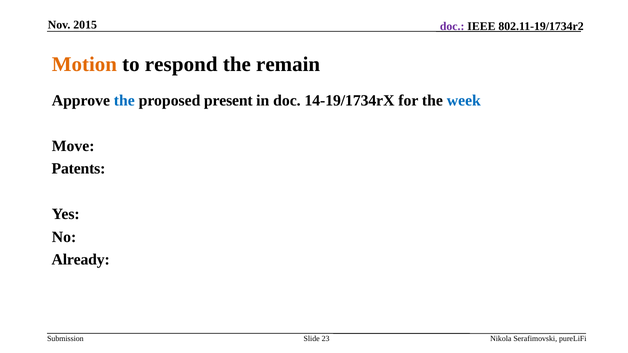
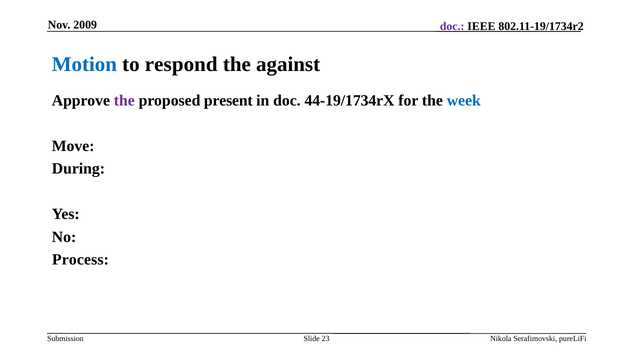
2015: 2015 -> 2009
Motion colour: orange -> blue
remain: remain -> against
the at (124, 100) colour: blue -> purple
14-19/1734rX: 14-19/1734rX -> 44-19/1734rX
Patents: Patents -> During
Already: Already -> Process
